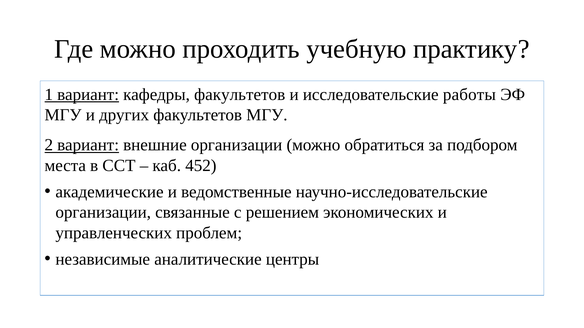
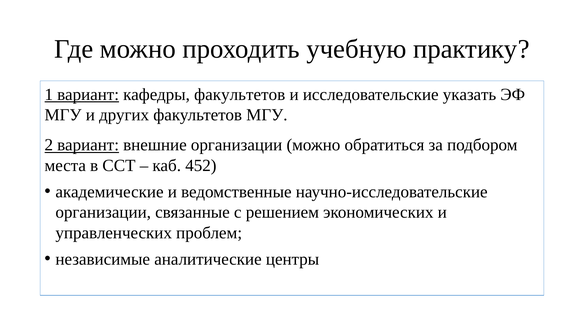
работы: работы -> указать
